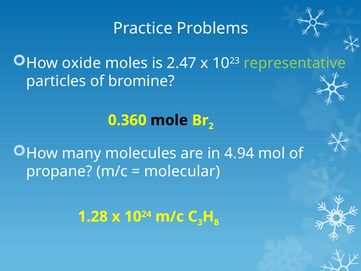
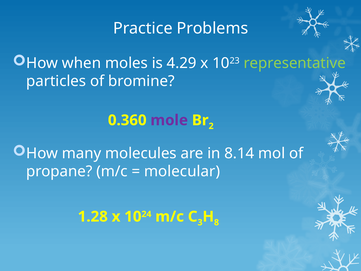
oxide: oxide -> when
2.47: 2.47 -> 4.29
mole colour: black -> purple
4.94: 4.94 -> 8.14
